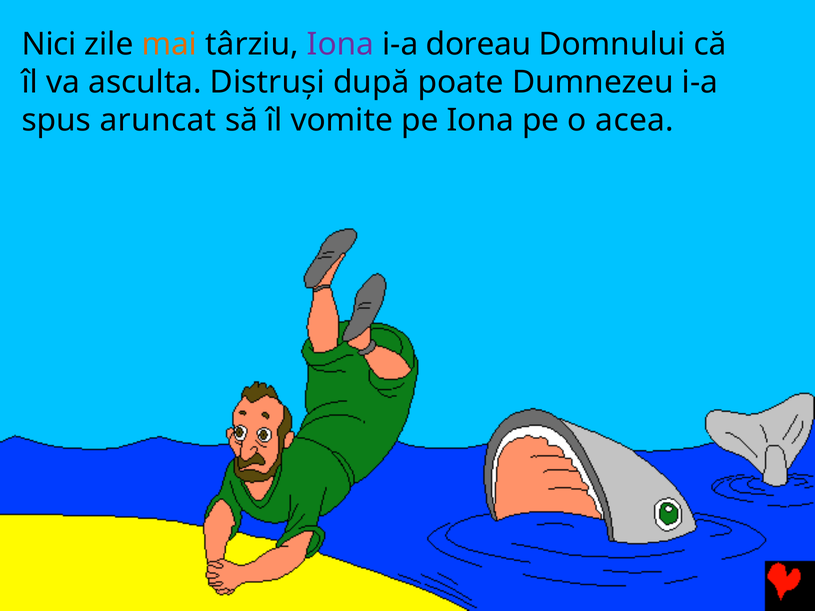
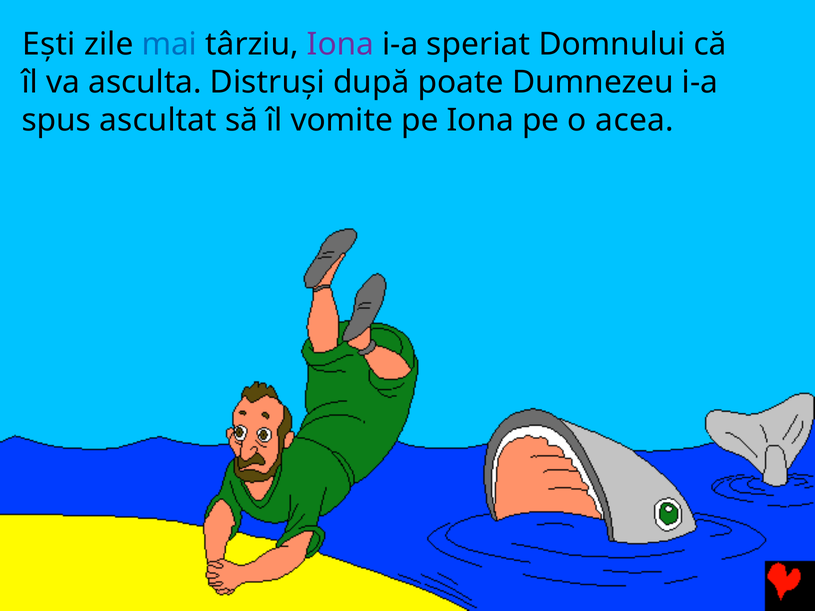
Nici: Nici -> Ești
mai colour: orange -> blue
doreau: doreau -> speriat
aruncat: aruncat -> ascultat
